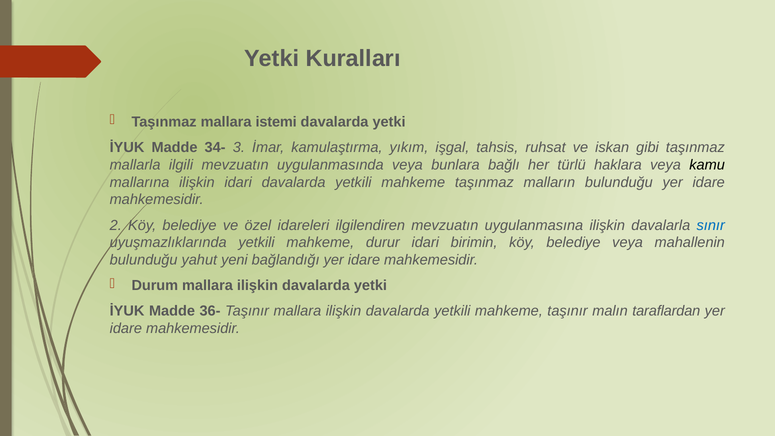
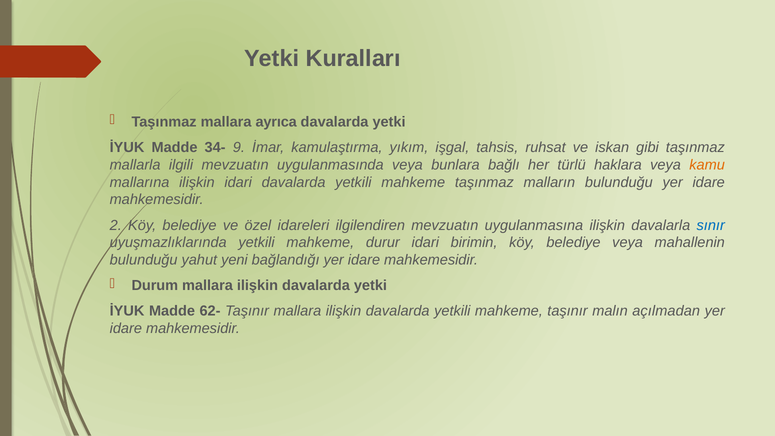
istemi: istemi -> ayrıca
3: 3 -> 9
kamu colour: black -> orange
36-: 36- -> 62-
taraflardan: taraflardan -> açılmadan
